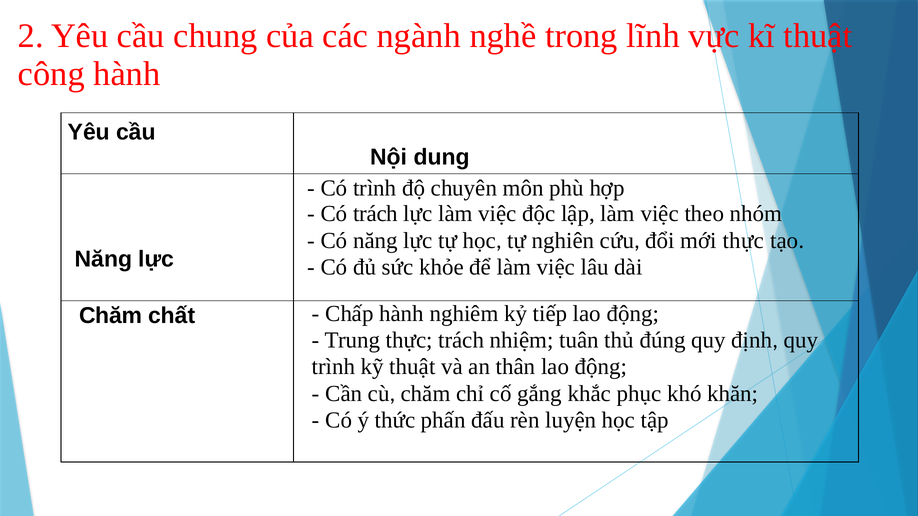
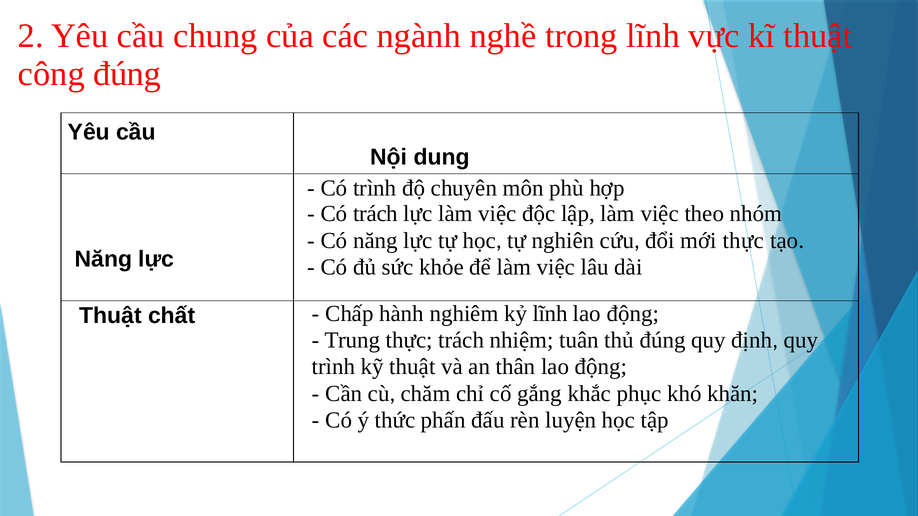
công hành: hành -> đúng
Chăm at (111, 316): Chăm -> Thuật
kỷ tiếp: tiếp -> lĩnh
